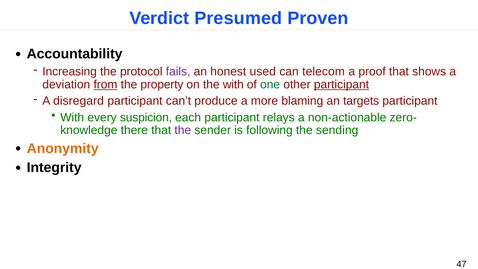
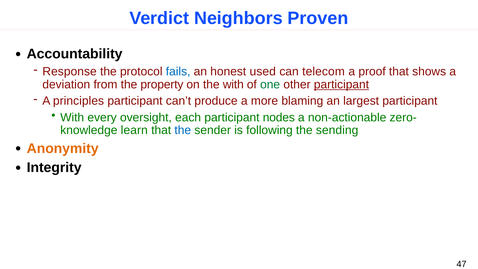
Presumed: Presumed -> Neighbors
Increasing: Increasing -> Response
fails colour: purple -> blue
from underline: present -> none
disregard: disregard -> principles
targets: targets -> largest
suspicion: suspicion -> oversight
relays: relays -> nodes
there: there -> learn
the at (183, 130) colour: purple -> blue
